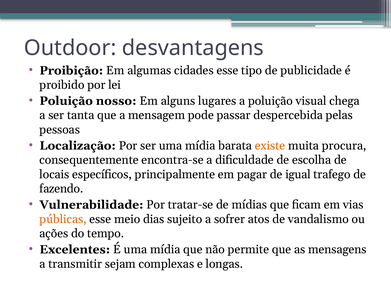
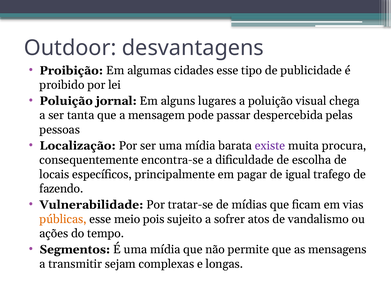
nosso: nosso -> jornal
existe colour: orange -> purple
dias: dias -> pois
Excelentes: Excelentes -> Segmentos
